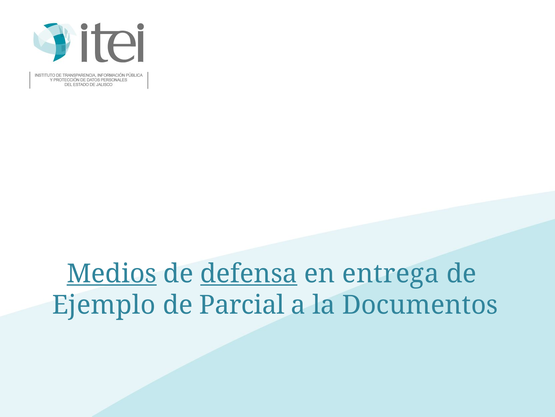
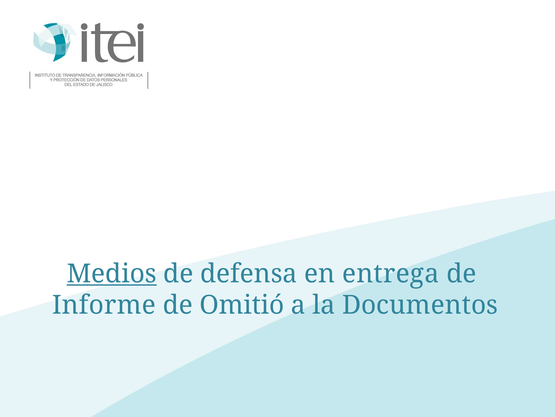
defensa underline: present -> none
Ejemplo: Ejemplo -> Informe
Parcial: Parcial -> Omitió
